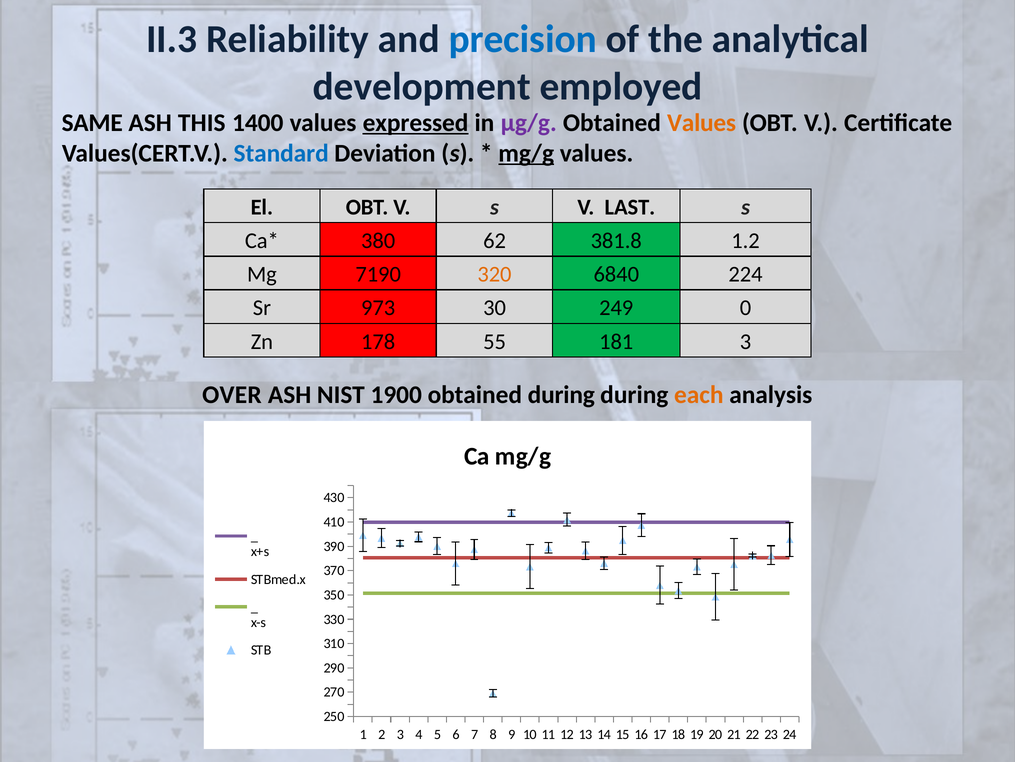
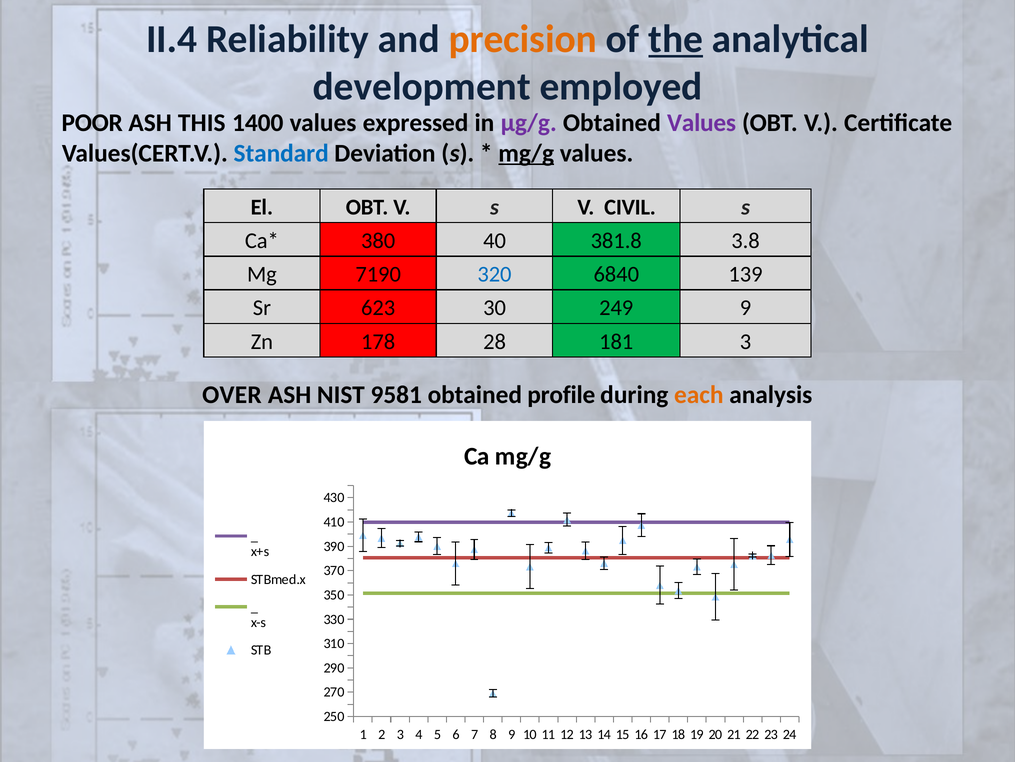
II.3: II.3 -> II.4
precision colour: blue -> orange
the underline: none -> present
SAME: SAME -> POOR
expressed underline: present -> none
Values at (702, 123) colour: orange -> purple
LAST: LAST -> CIVIL
62: 62 -> 40
1.2: 1.2 -> 3.8
320 colour: orange -> blue
224: 224 -> 139
973: 973 -> 623
249 0: 0 -> 9
55: 55 -> 28
1900: 1900 -> 9581
obtained during: during -> profile
